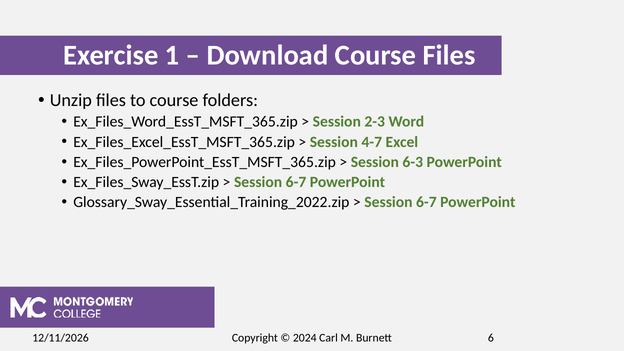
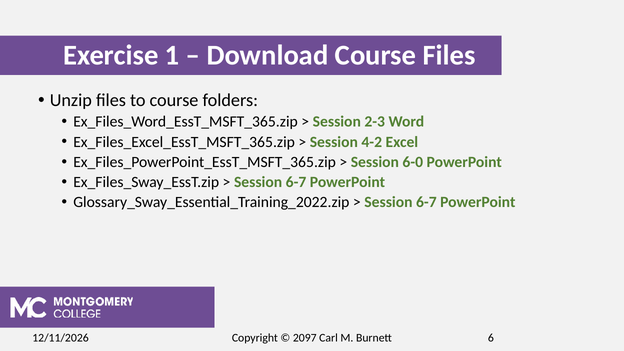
4-7: 4-7 -> 4-2
6-3: 6-3 -> 6-0
2024: 2024 -> 2097
